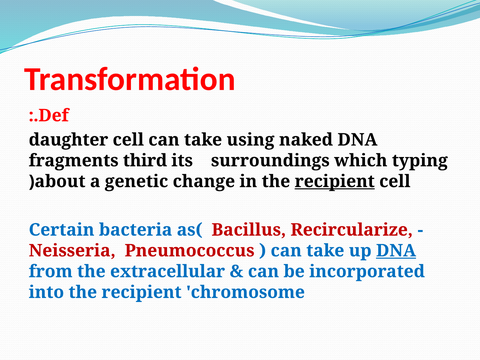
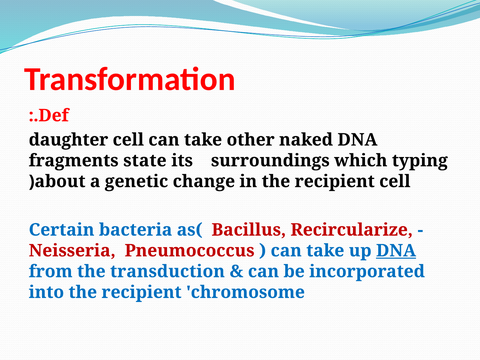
using: using -> other
third: third -> state
recipient at (335, 181) underline: present -> none
extracellular: extracellular -> transduction
